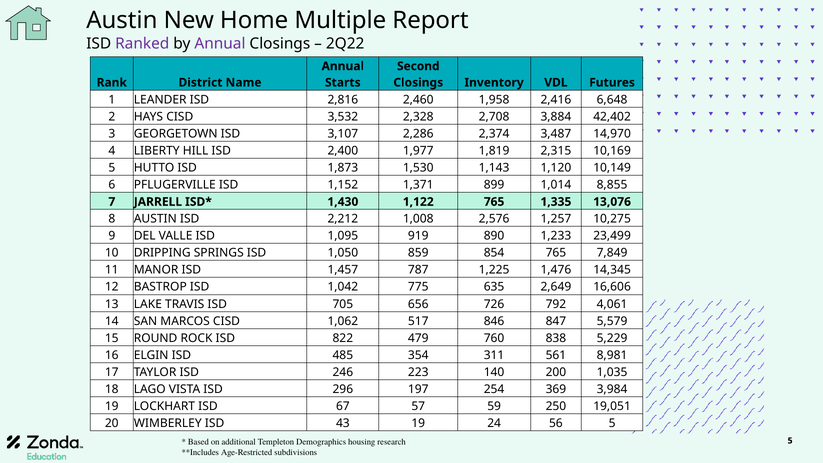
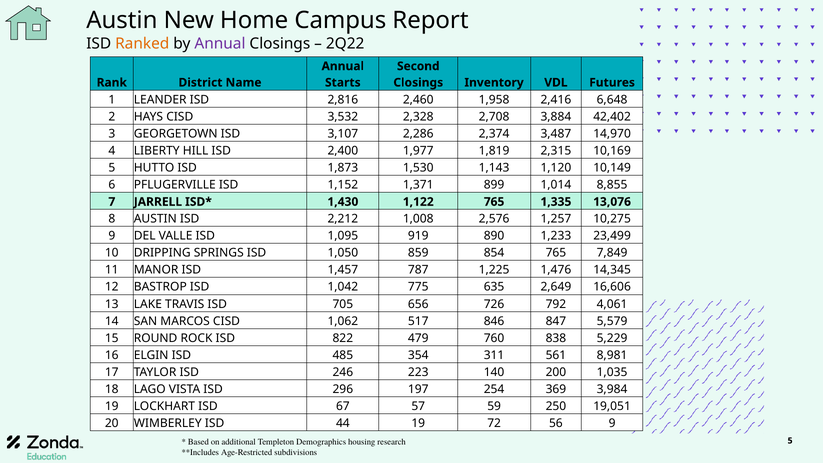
Multiple: Multiple -> Campus
Ranked colour: purple -> orange
43: 43 -> 44
24: 24 -> 72
56 5: 5 -> 9
